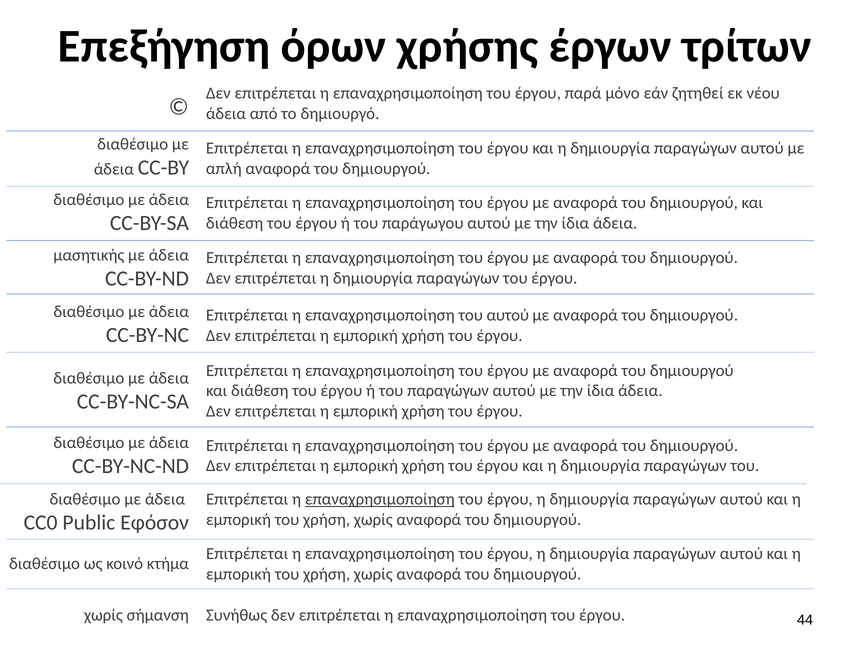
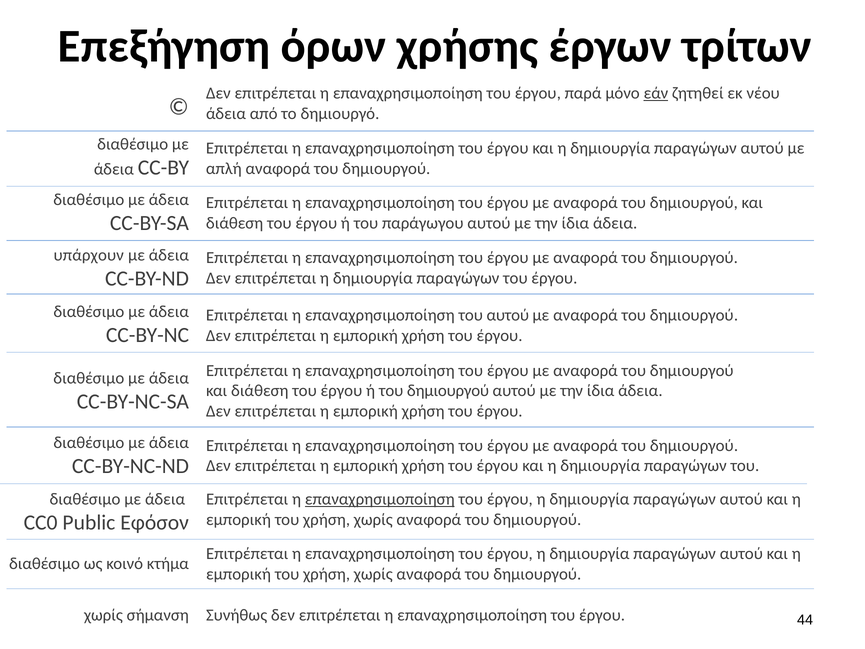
εάν underline: none -> present
μασητικής: μασητικής -> υπάρχουν
ή του παραγώγων: παραγώγων -> δημιουργού
